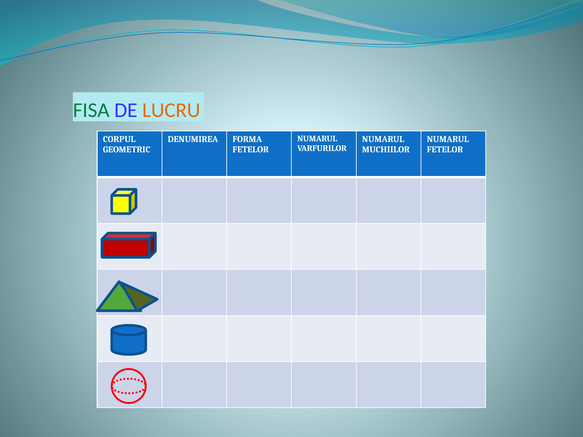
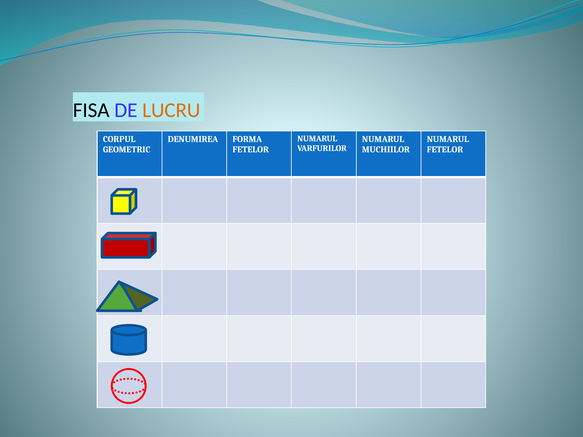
FISA colour: green -> black
